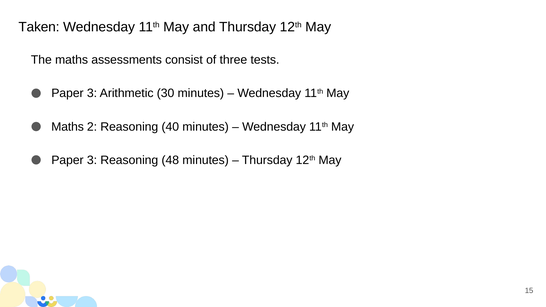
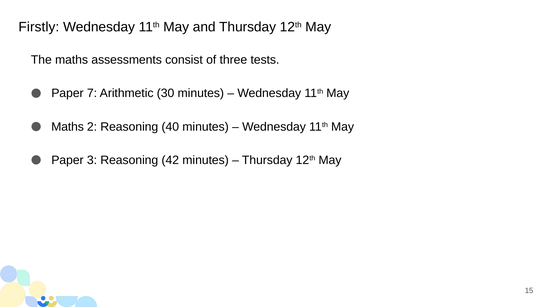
Taken: Taken -> Firstly
3 at (92, 93): 3 -> 7
48: 48 -> 42
